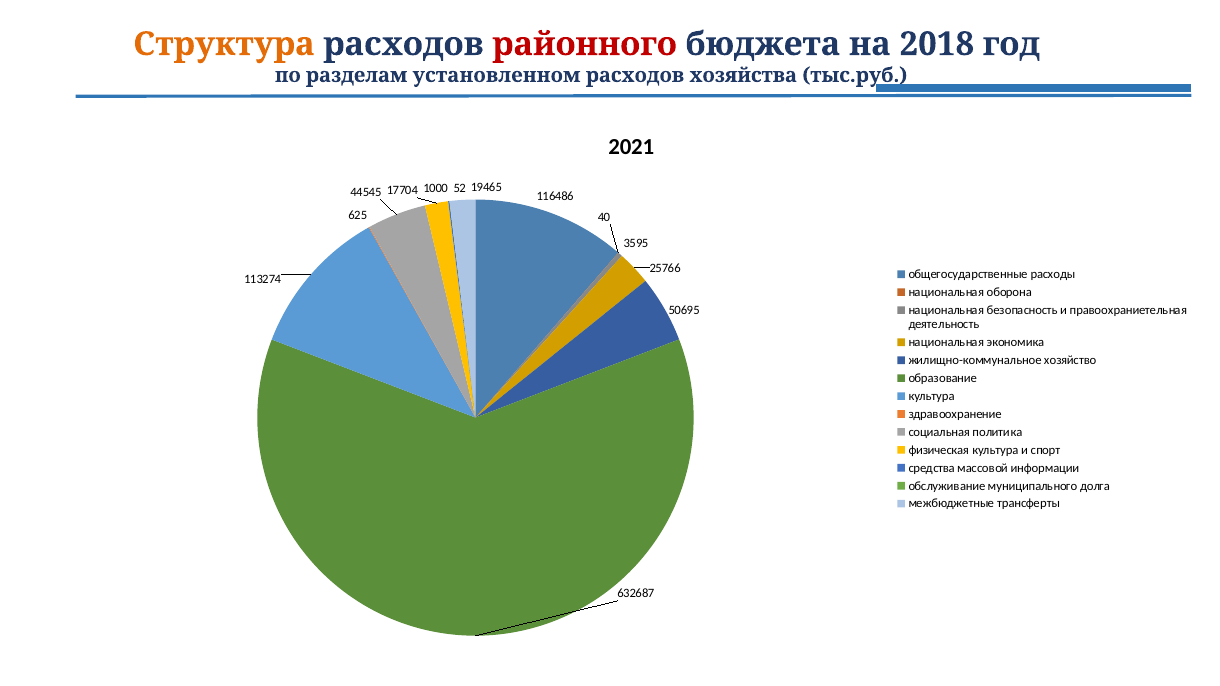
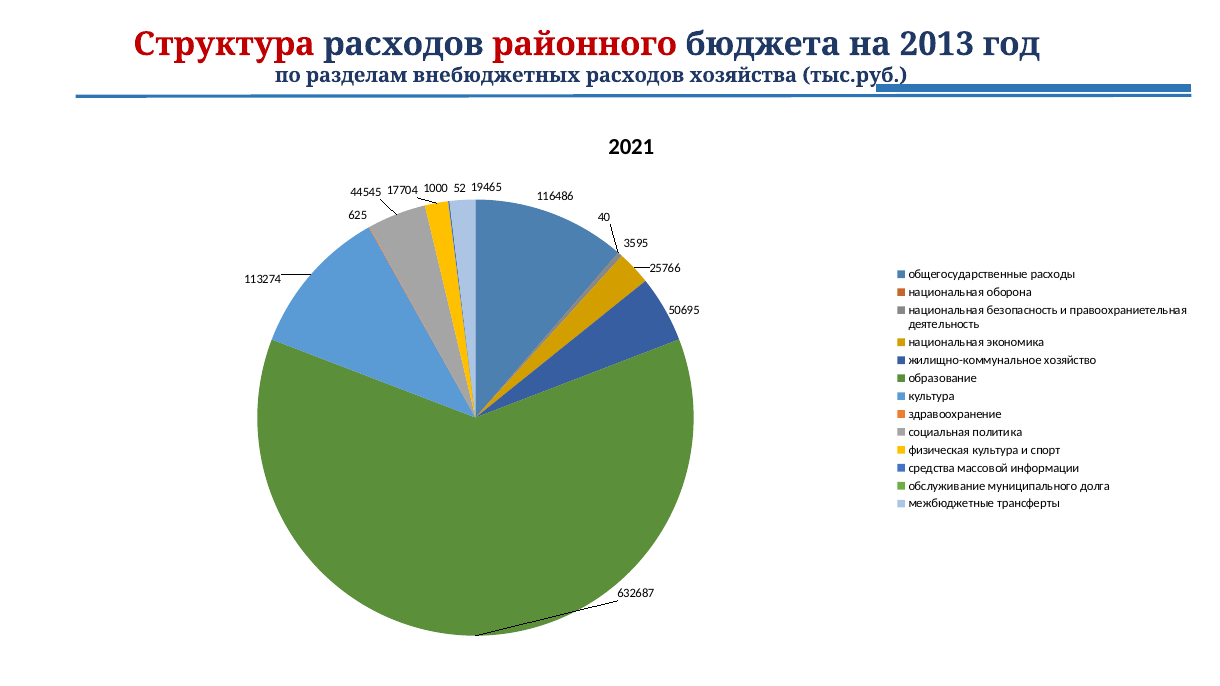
Структура colour: orange -> red
2018: 2018 -> 2013
установленном: установленном -> внебюджетных
